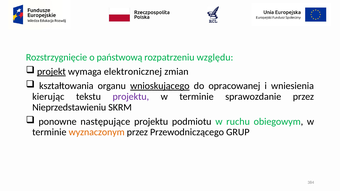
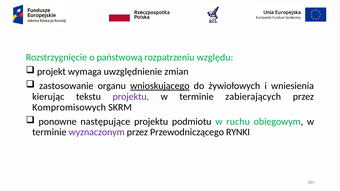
projekt underline: present -> none
elektronicznej: elektronicznej -> uwzględnienie
kształtowania: kształtowania -> zastosowanie
opracowanej: opracowanej -> żywiołowych
sprawozdanie: sprawozdanie -> zabierających
Nieprzedstawieniu: Nieprzedstawieniu -> Kompromisowych
wyznaczonym colour: orange -> purple
GRUP: GRUP -> RYNKI
